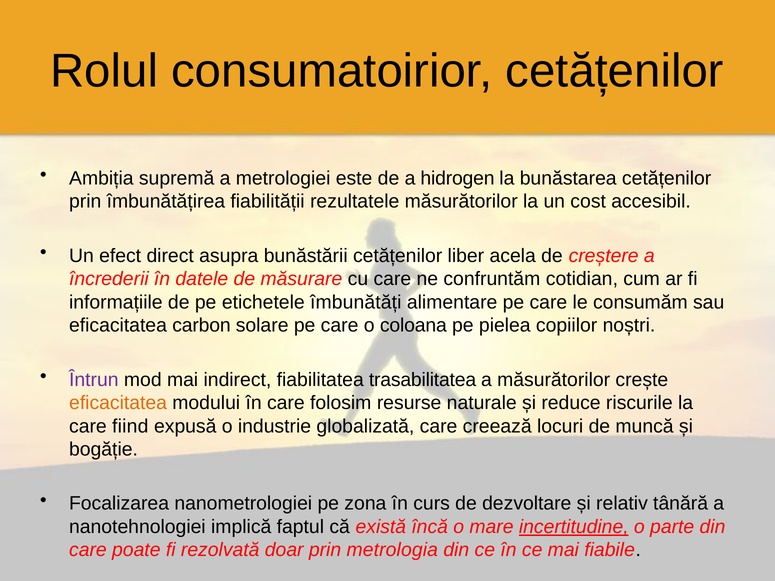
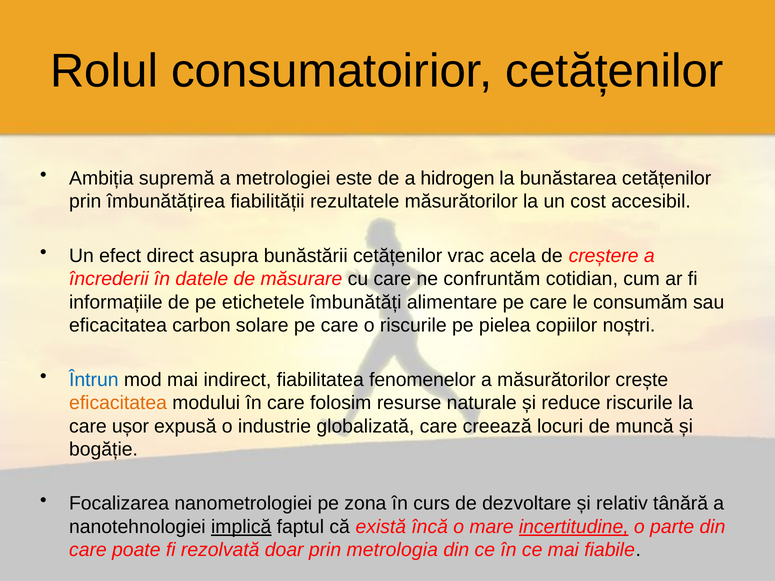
liber: liber -> vrac
o coloana: coloana -> riscurile
Întrun colour: purple -> blue
trasabilitatea: trasabilitatea -> fenomenelor
fiind: fiind -> ușor
implică underline: none -> present
